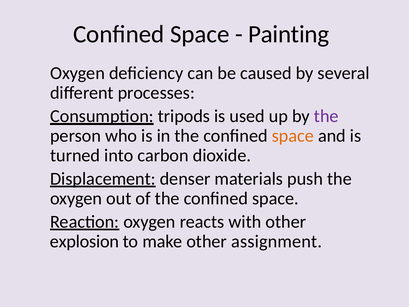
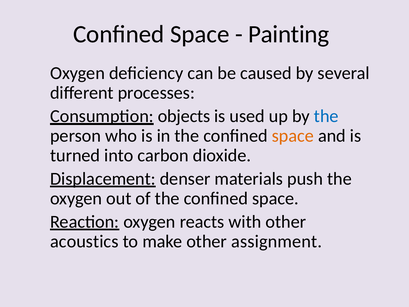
tripods: tripods -> objects
the at (326, 116) colour: purple -> blue
explosion: explosion -> acoustics
